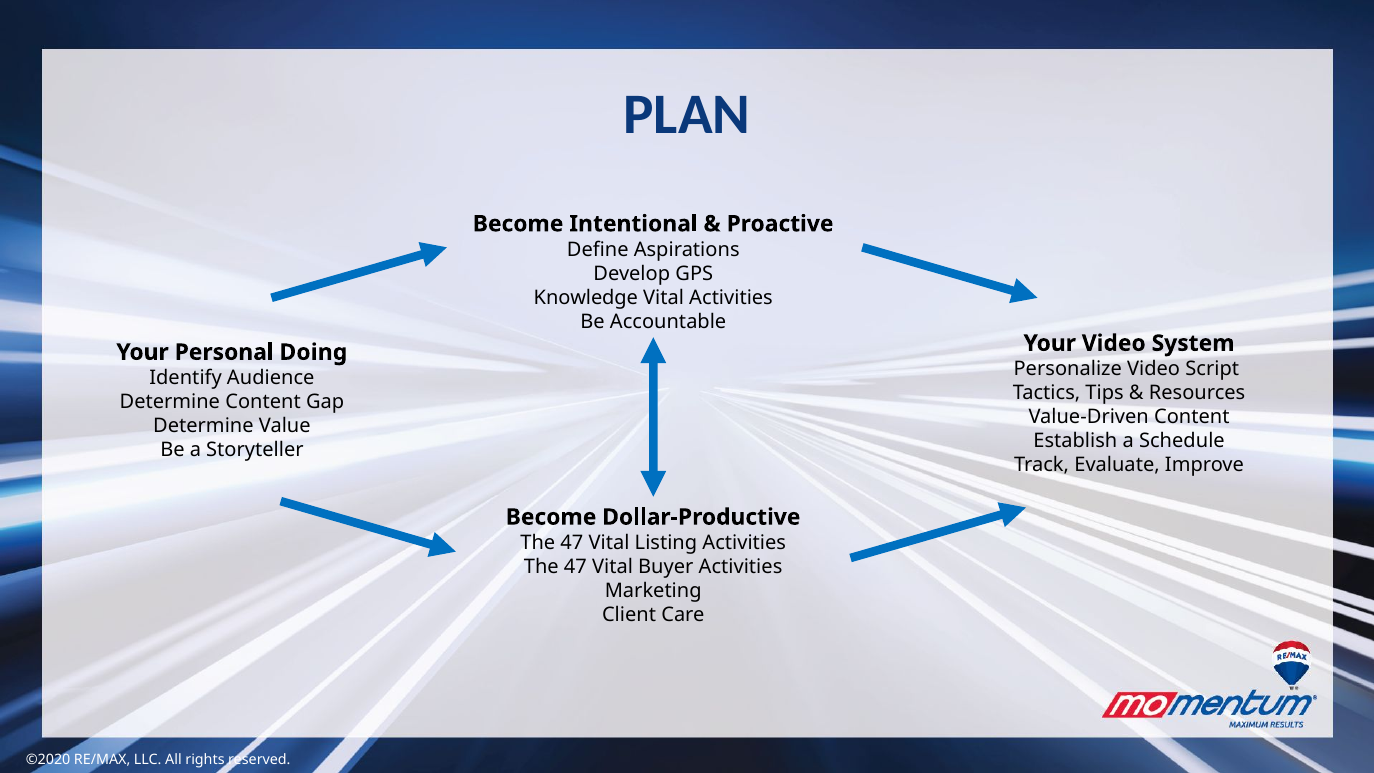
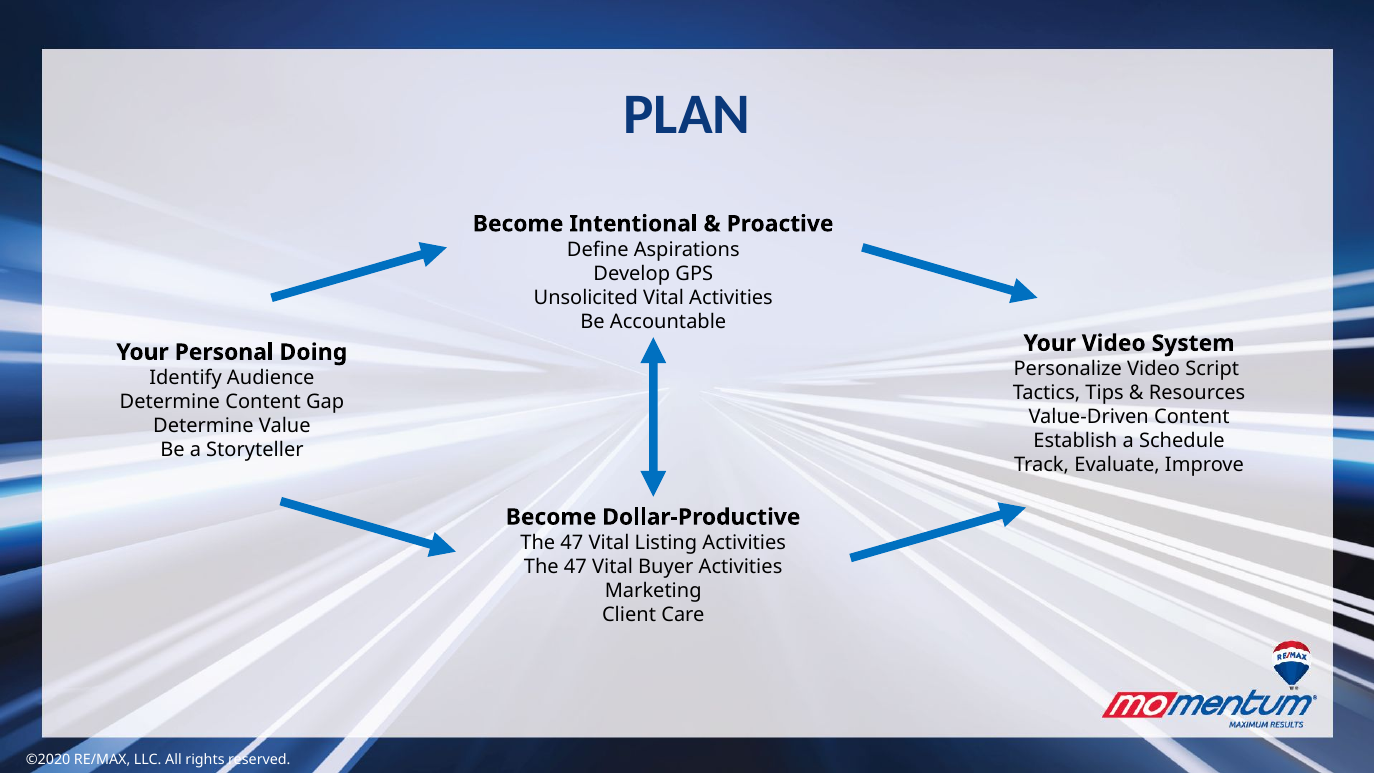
Knowledge: Knowledge -> Unsolicited
